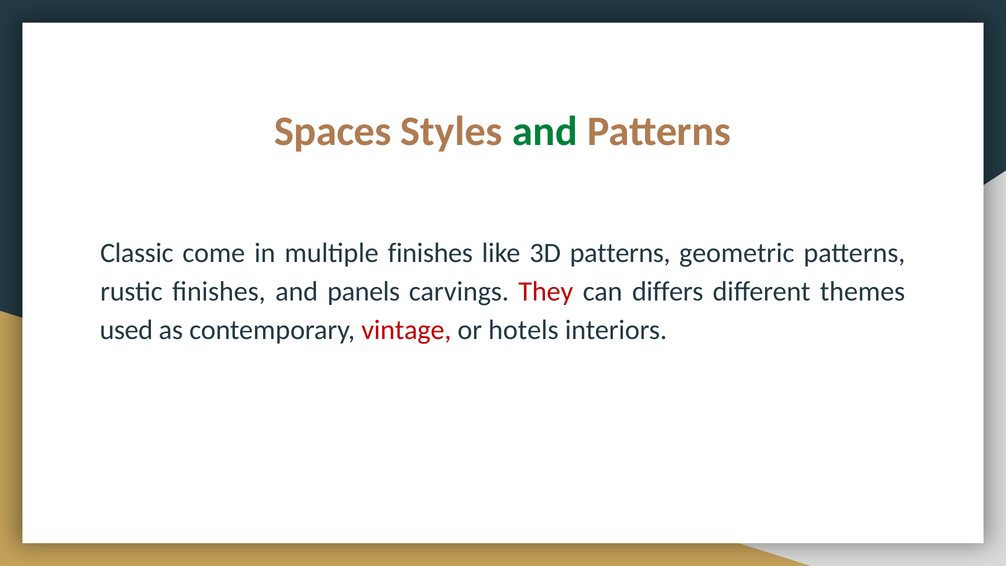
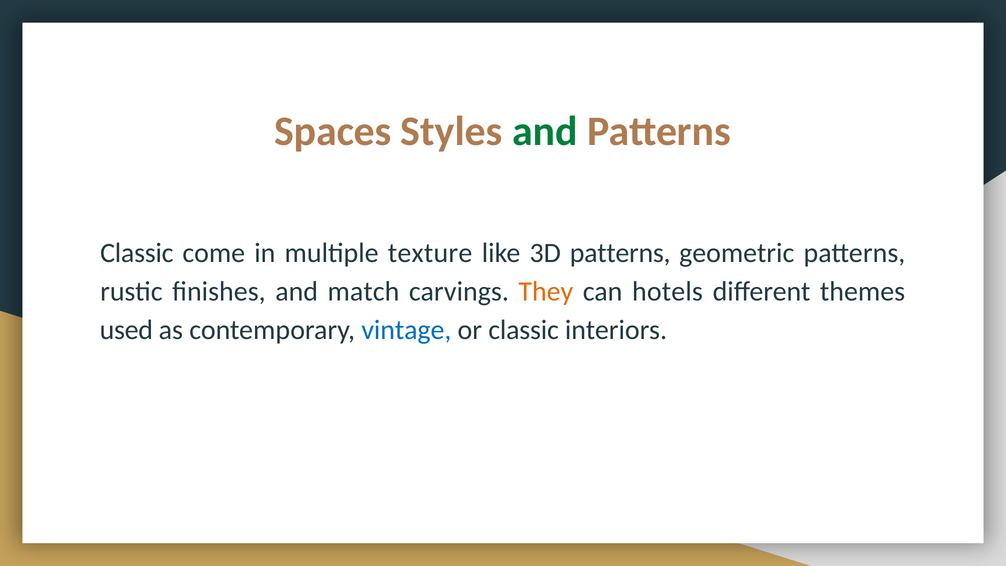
multiple finishes: finishes -> texture
panels: panels -> match
They colour: red -> orange
differs: differs -> hotels
vintage colour: red -> blue
or hotels: hotels -> classic
